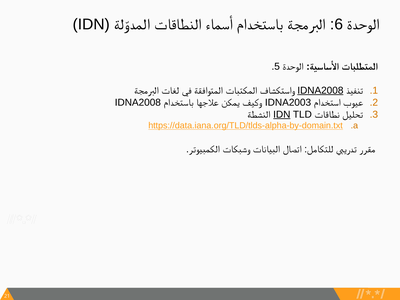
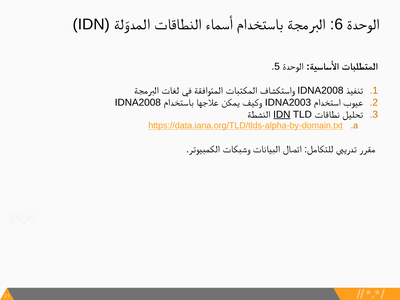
IDNA2008 at (320, 90) underline: present -> none
